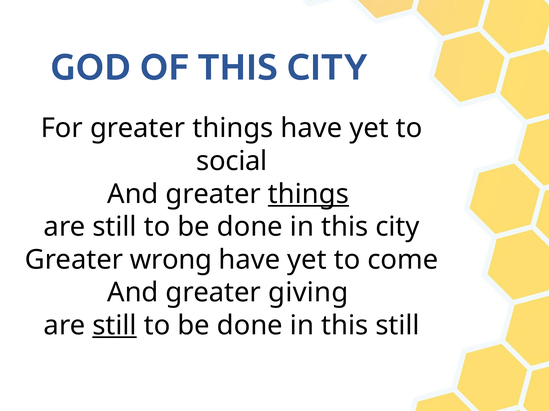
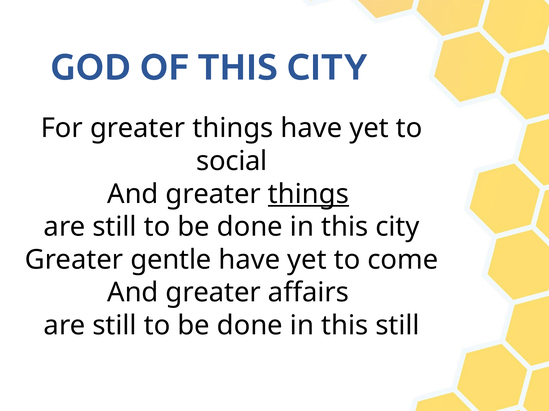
wrong: wrong -> gentle
giving: giving -> affairs
still at (115, 326) underline: present -> none
